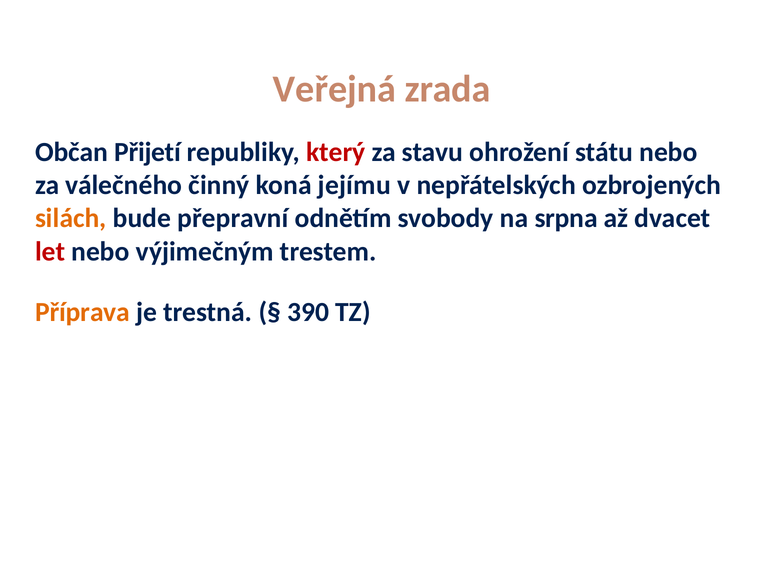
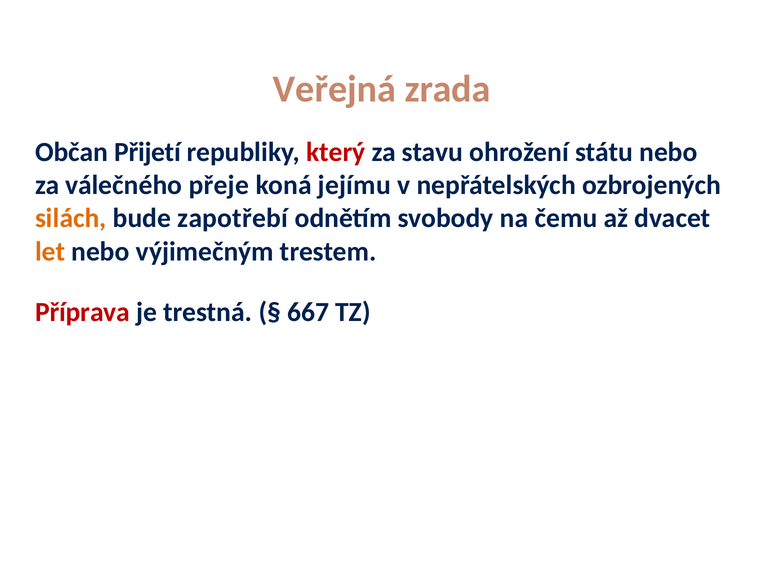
činný: činný -> přeje
přepravní: přepravní -> zapotřebí
srpna: srpna -> čemu
let colour: red -> orange
Příprava colour: orange -> red
390: 390 -> 667
